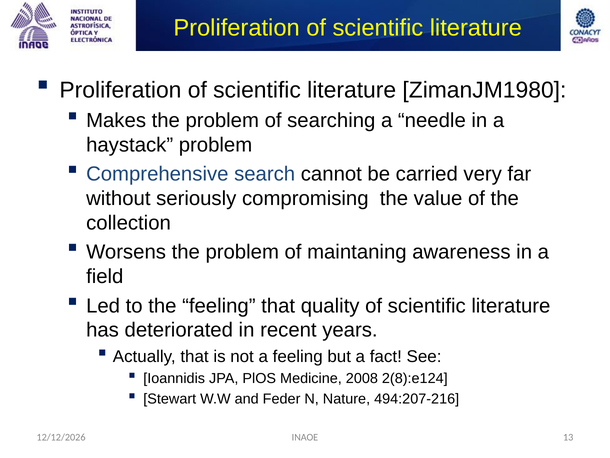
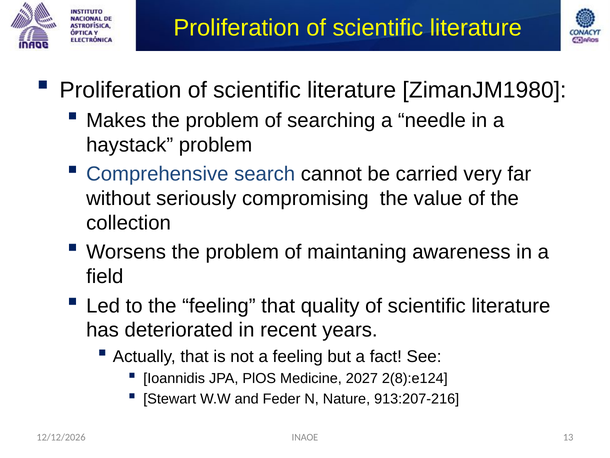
2008: 2008 -> 2027
494:207-216: 494:207-216 -> 913:207-216
